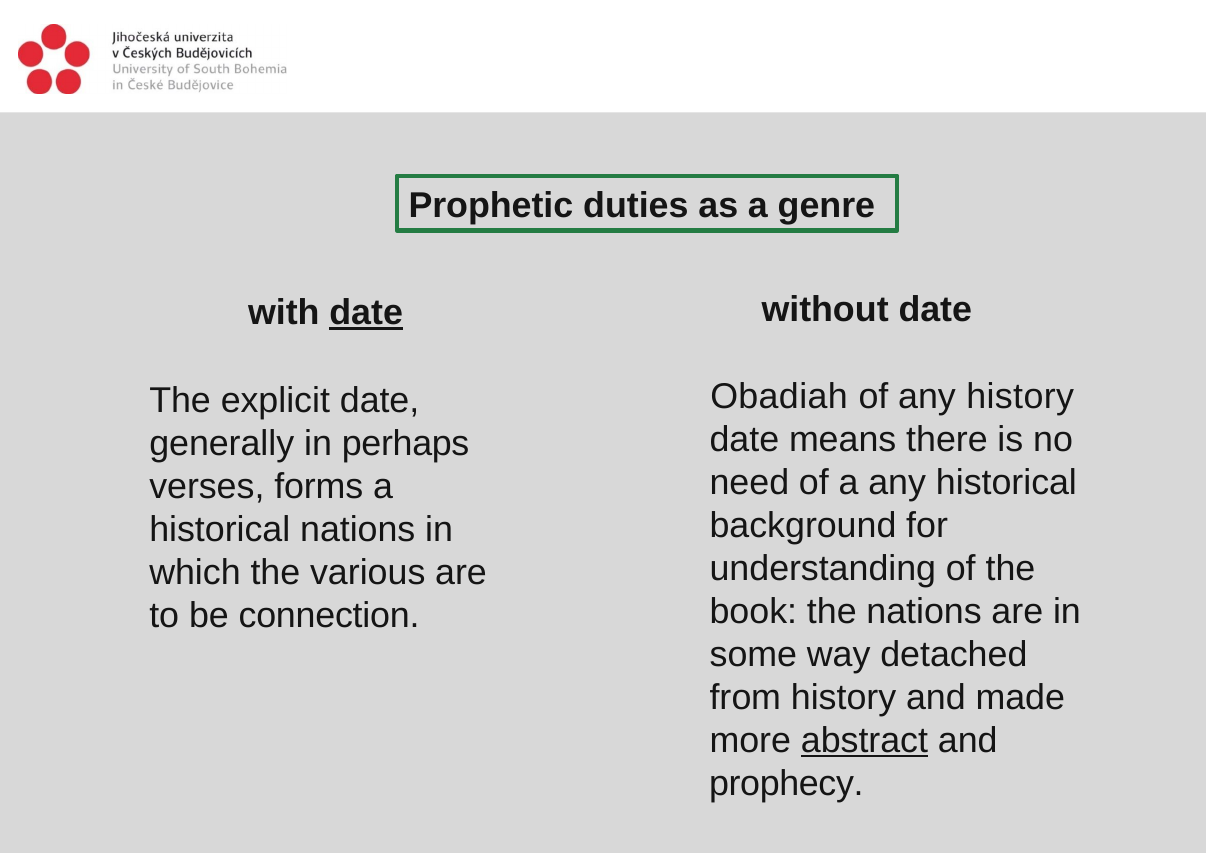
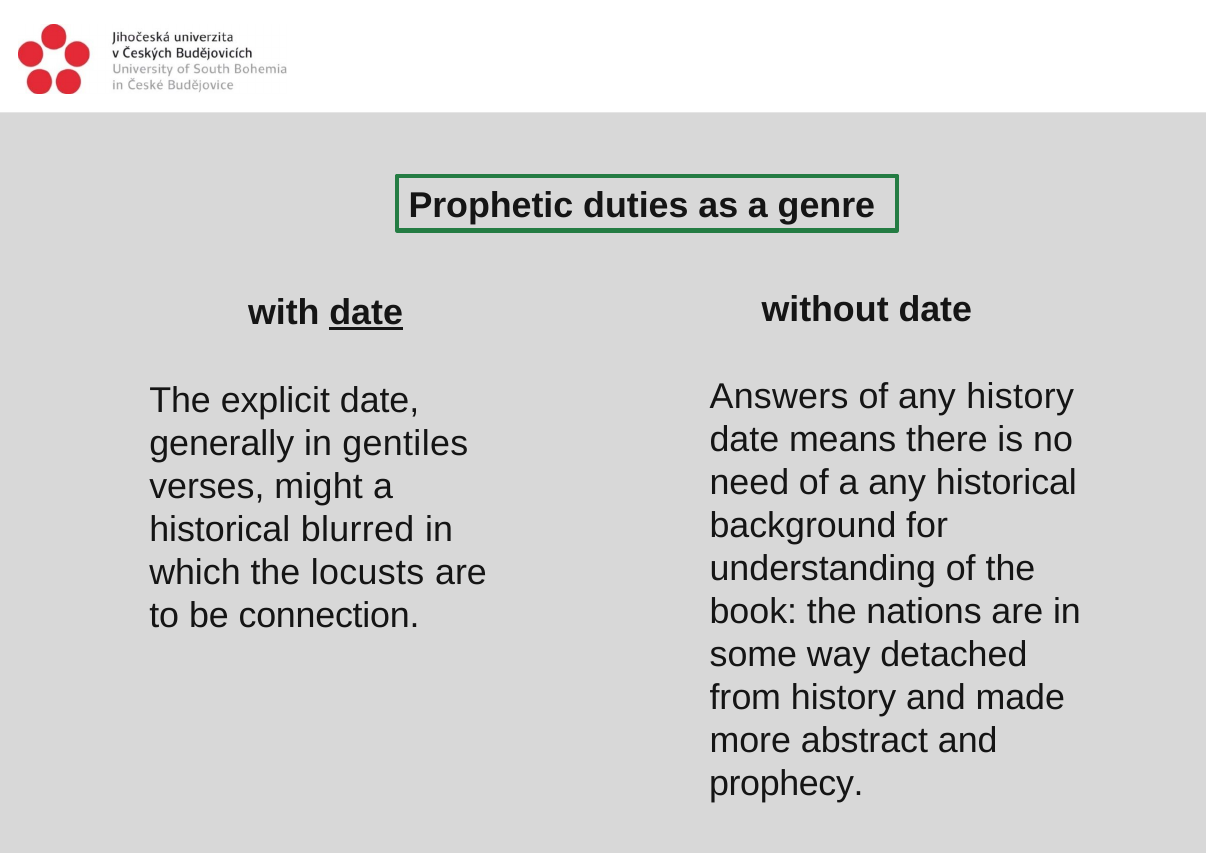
Obadiah: Obadiah -> Answers
perhaps: perhaps -> gentiles
forms: forms -> might
historical nations: nations -> blurred
various: various -> locusts
abstract underline: present -> none
